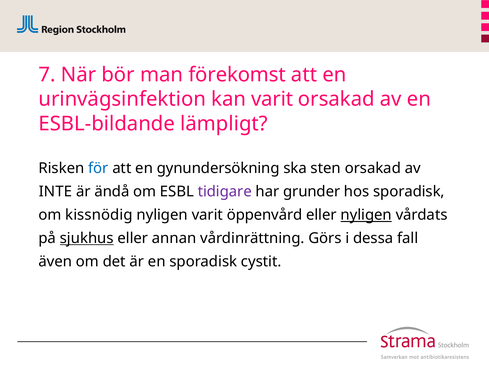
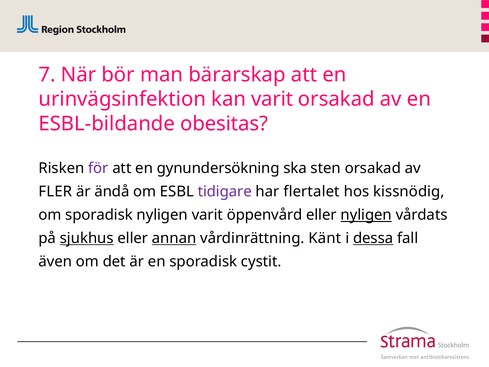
förekomst: förekomst -> bärarskap
lämpligt: lämpligt -> obesitas
för colour: blue -> purple
INTE: INTE -> FLER
grunder: grunder -> flertalet
hos sporadisk: sporadisk -> kissnödig
om kissnödig: kissnödig -> sporadisk
annan underline: none -> present
Görs: Görs -> Känt
dessa underline: none -> present
